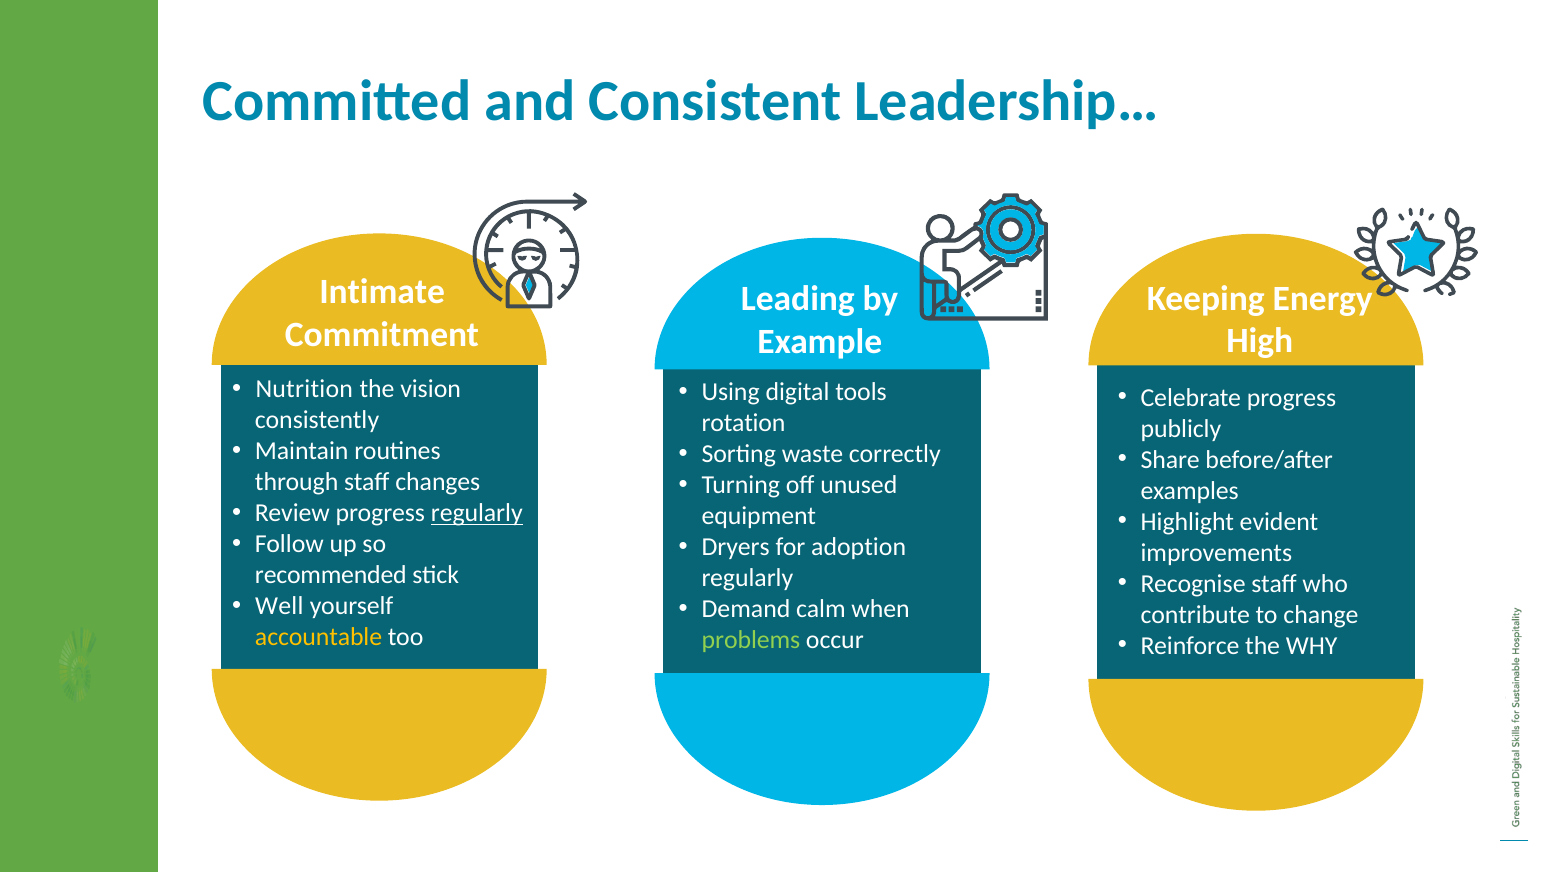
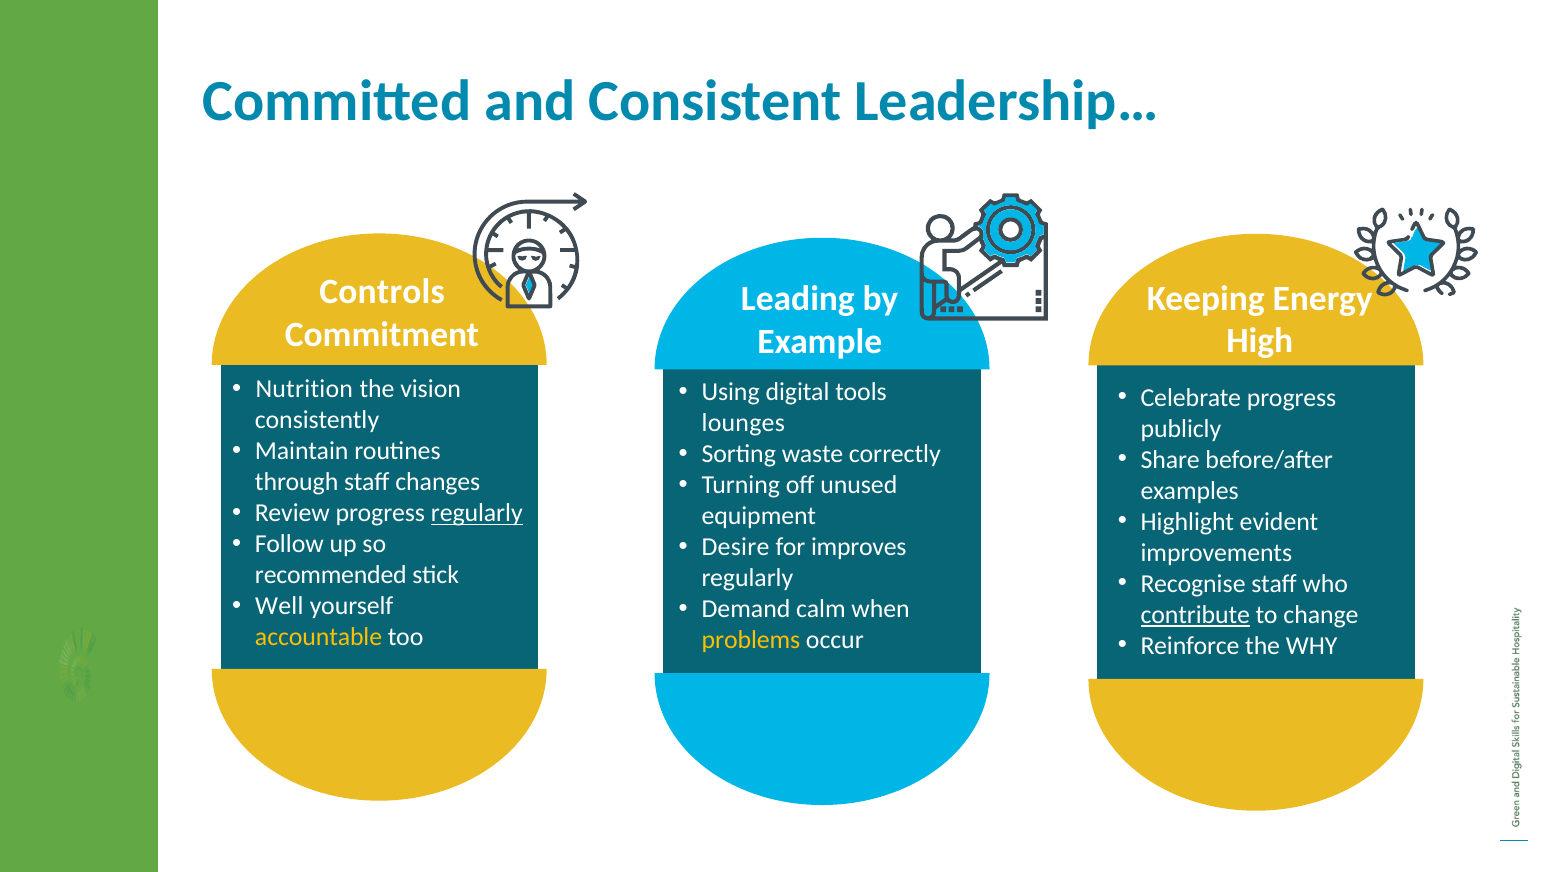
Intimate: Intimate -> Controls
rotation: rotation -> lounges
Dryers: Dryers -> Desire
adoption: adoption -> improves
contribute underline: none -> present
problems colour: light green -> yellow
